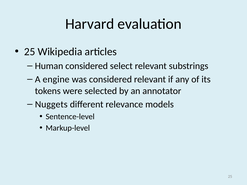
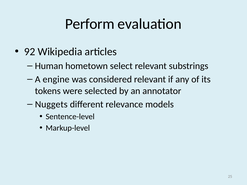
Harvard: Harvard -> Perform
25 at (30, 52): 25 -> 92
Human considered: considered -> hometown
